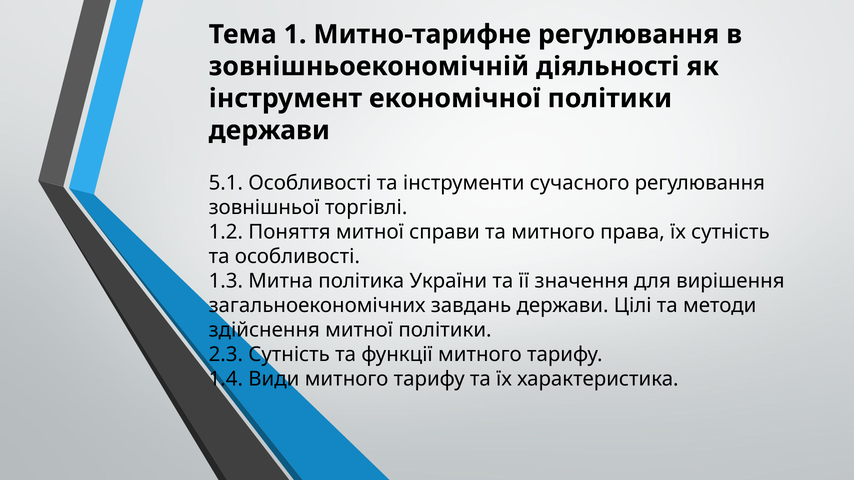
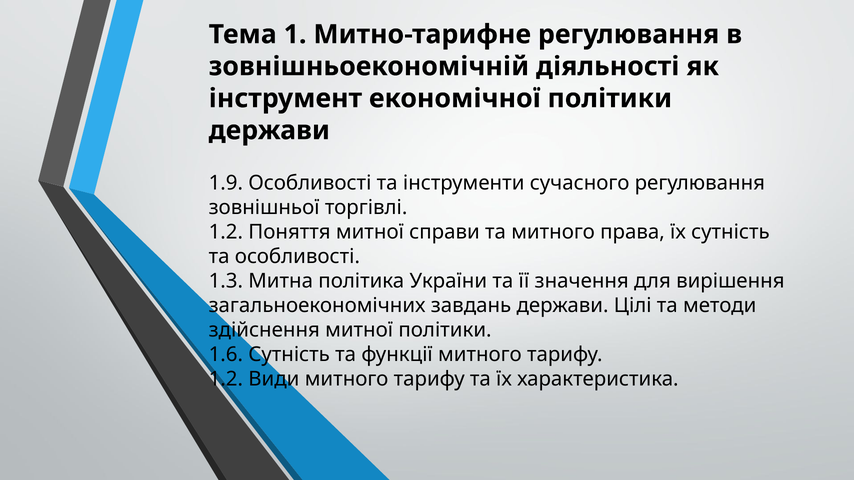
5.1: 5.1 -> 1.9
2.3: 2.3 -> 1.6
1.4 at (226, 379): 1.4 -> 1.2
